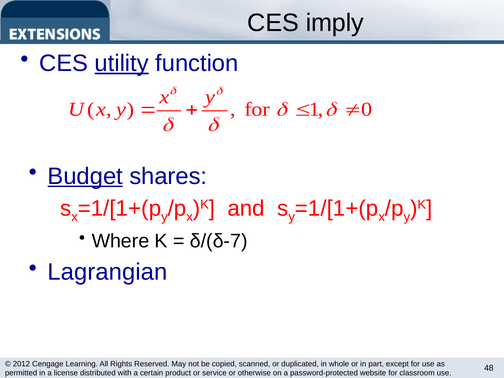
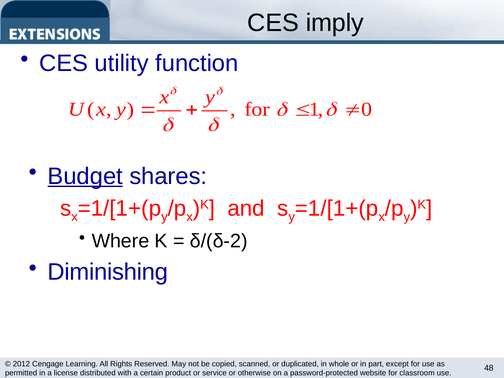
utility underline: present -> none
δ/(δ-7: δ/(δ-7 -> δ/(δ-2
Lagrangian: Lagrangian -> Diminishing
